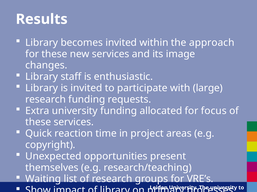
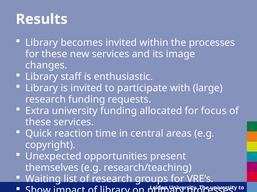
the approach: approach -> processes
project: project -> central
